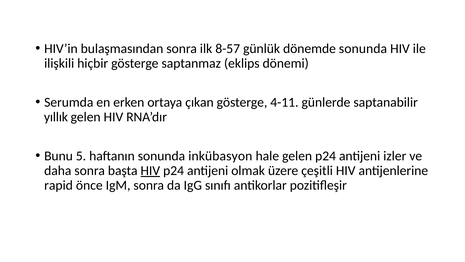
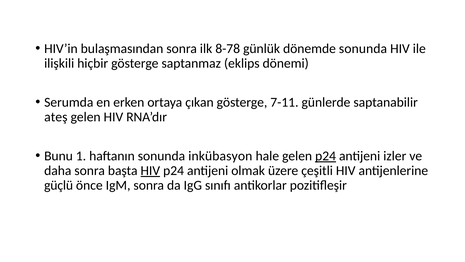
8-57: 8-57 -> 8-78
4-11: 4-11 -> 7-11
yıllık: yıllık -> ateş
5: 5 -> 1
p24 at (326, 156) underline: none -> present
rapid: rapid -> güçlü
